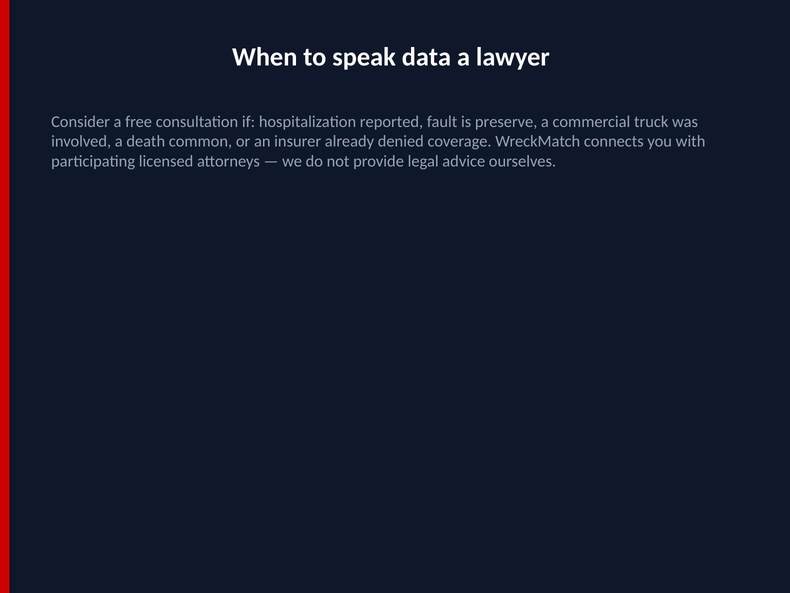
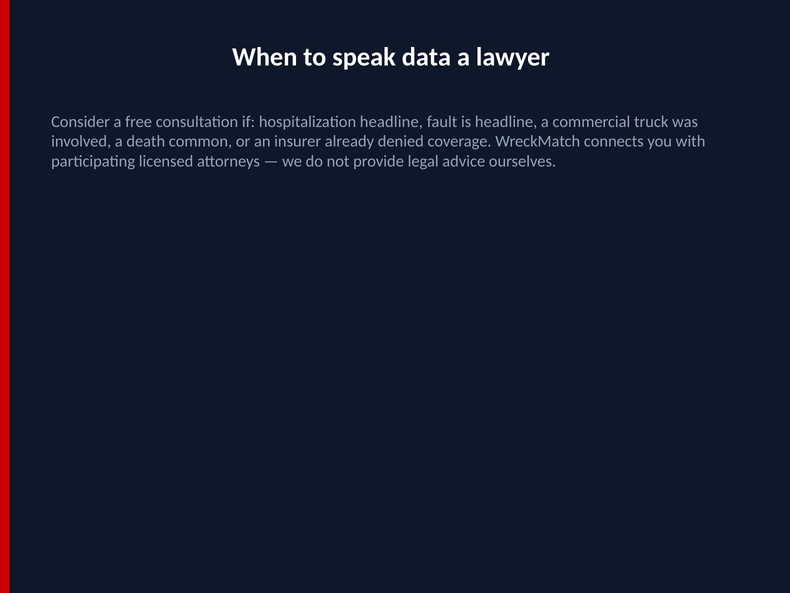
hospitalization reported: reported -> headline
is preserve: preserve -> headline
